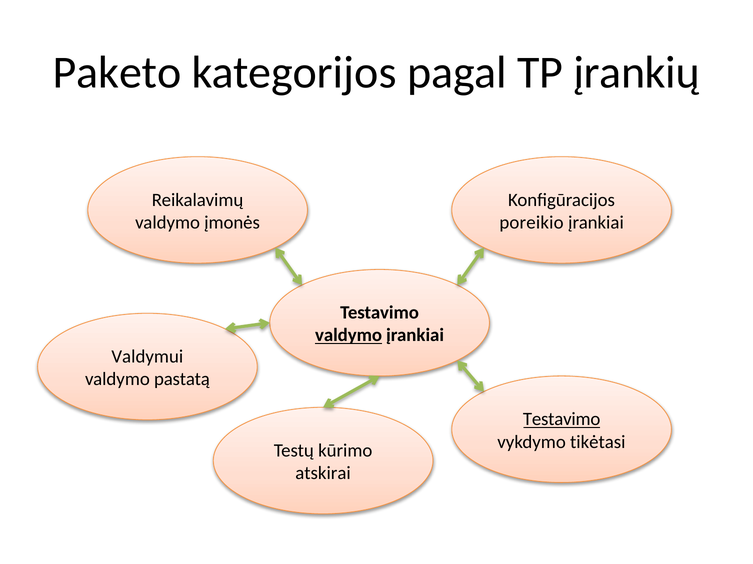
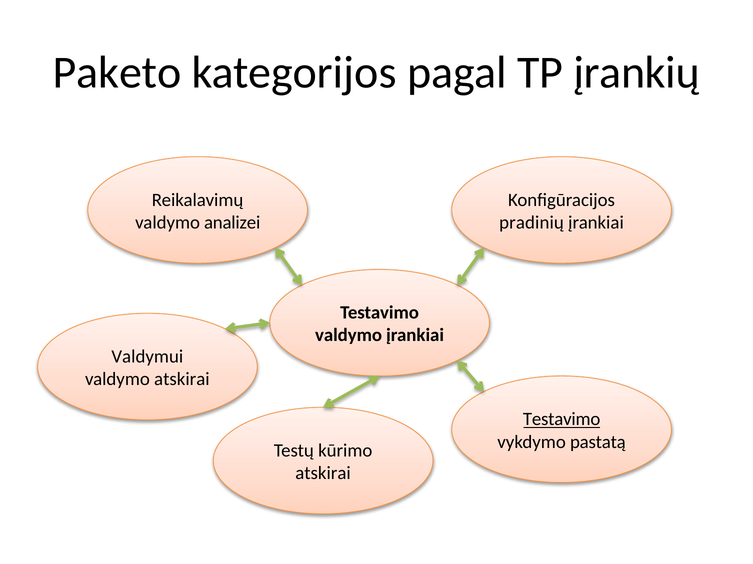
įmonės: įmonės -> analizei
poreikio: poreikio -> pradinių
valdymo at (349, 336) underline: present -> none
valdymo pastatą: pastatą -> atskirai
tikėtasi: tikėtasi -> pastatą
